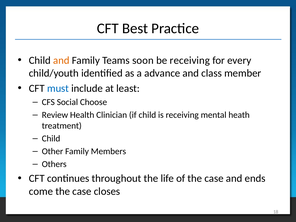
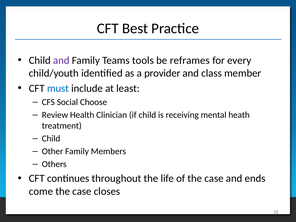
and at (61, 60) colour: orange -> purple
soon: soon -> tools
be receiving: receiving -> reframes
advance: advance -> provider
